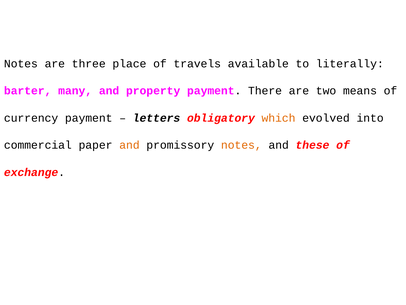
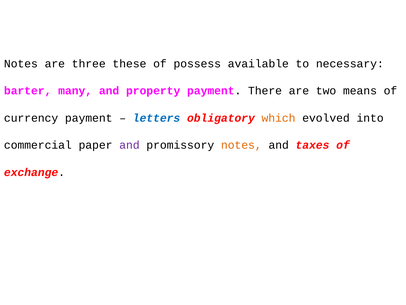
place: place -> these
travels: travels -> possess
literally: literally -> necessary
letters colour: black -> blue
and at (129, 145) colour: orange -> purple
these: these -> taxes
